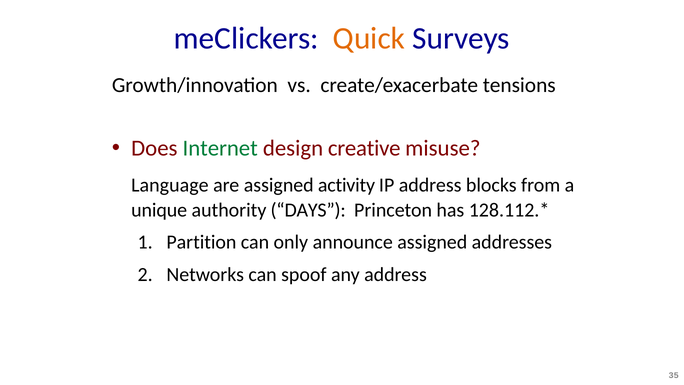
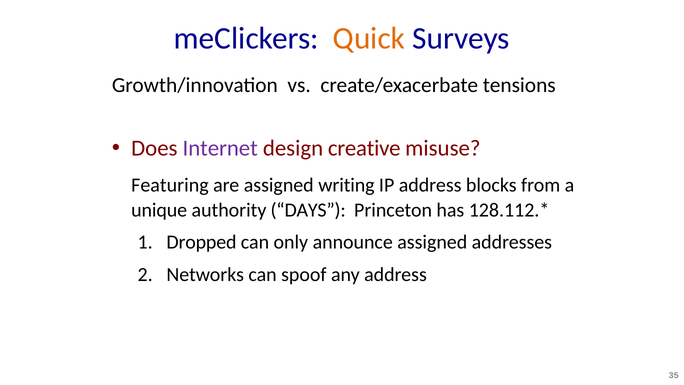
Internet colour: green -> purple
Language: Language -> Featuring
activity: activity -> writing
Partition: Partition -> Dropped
